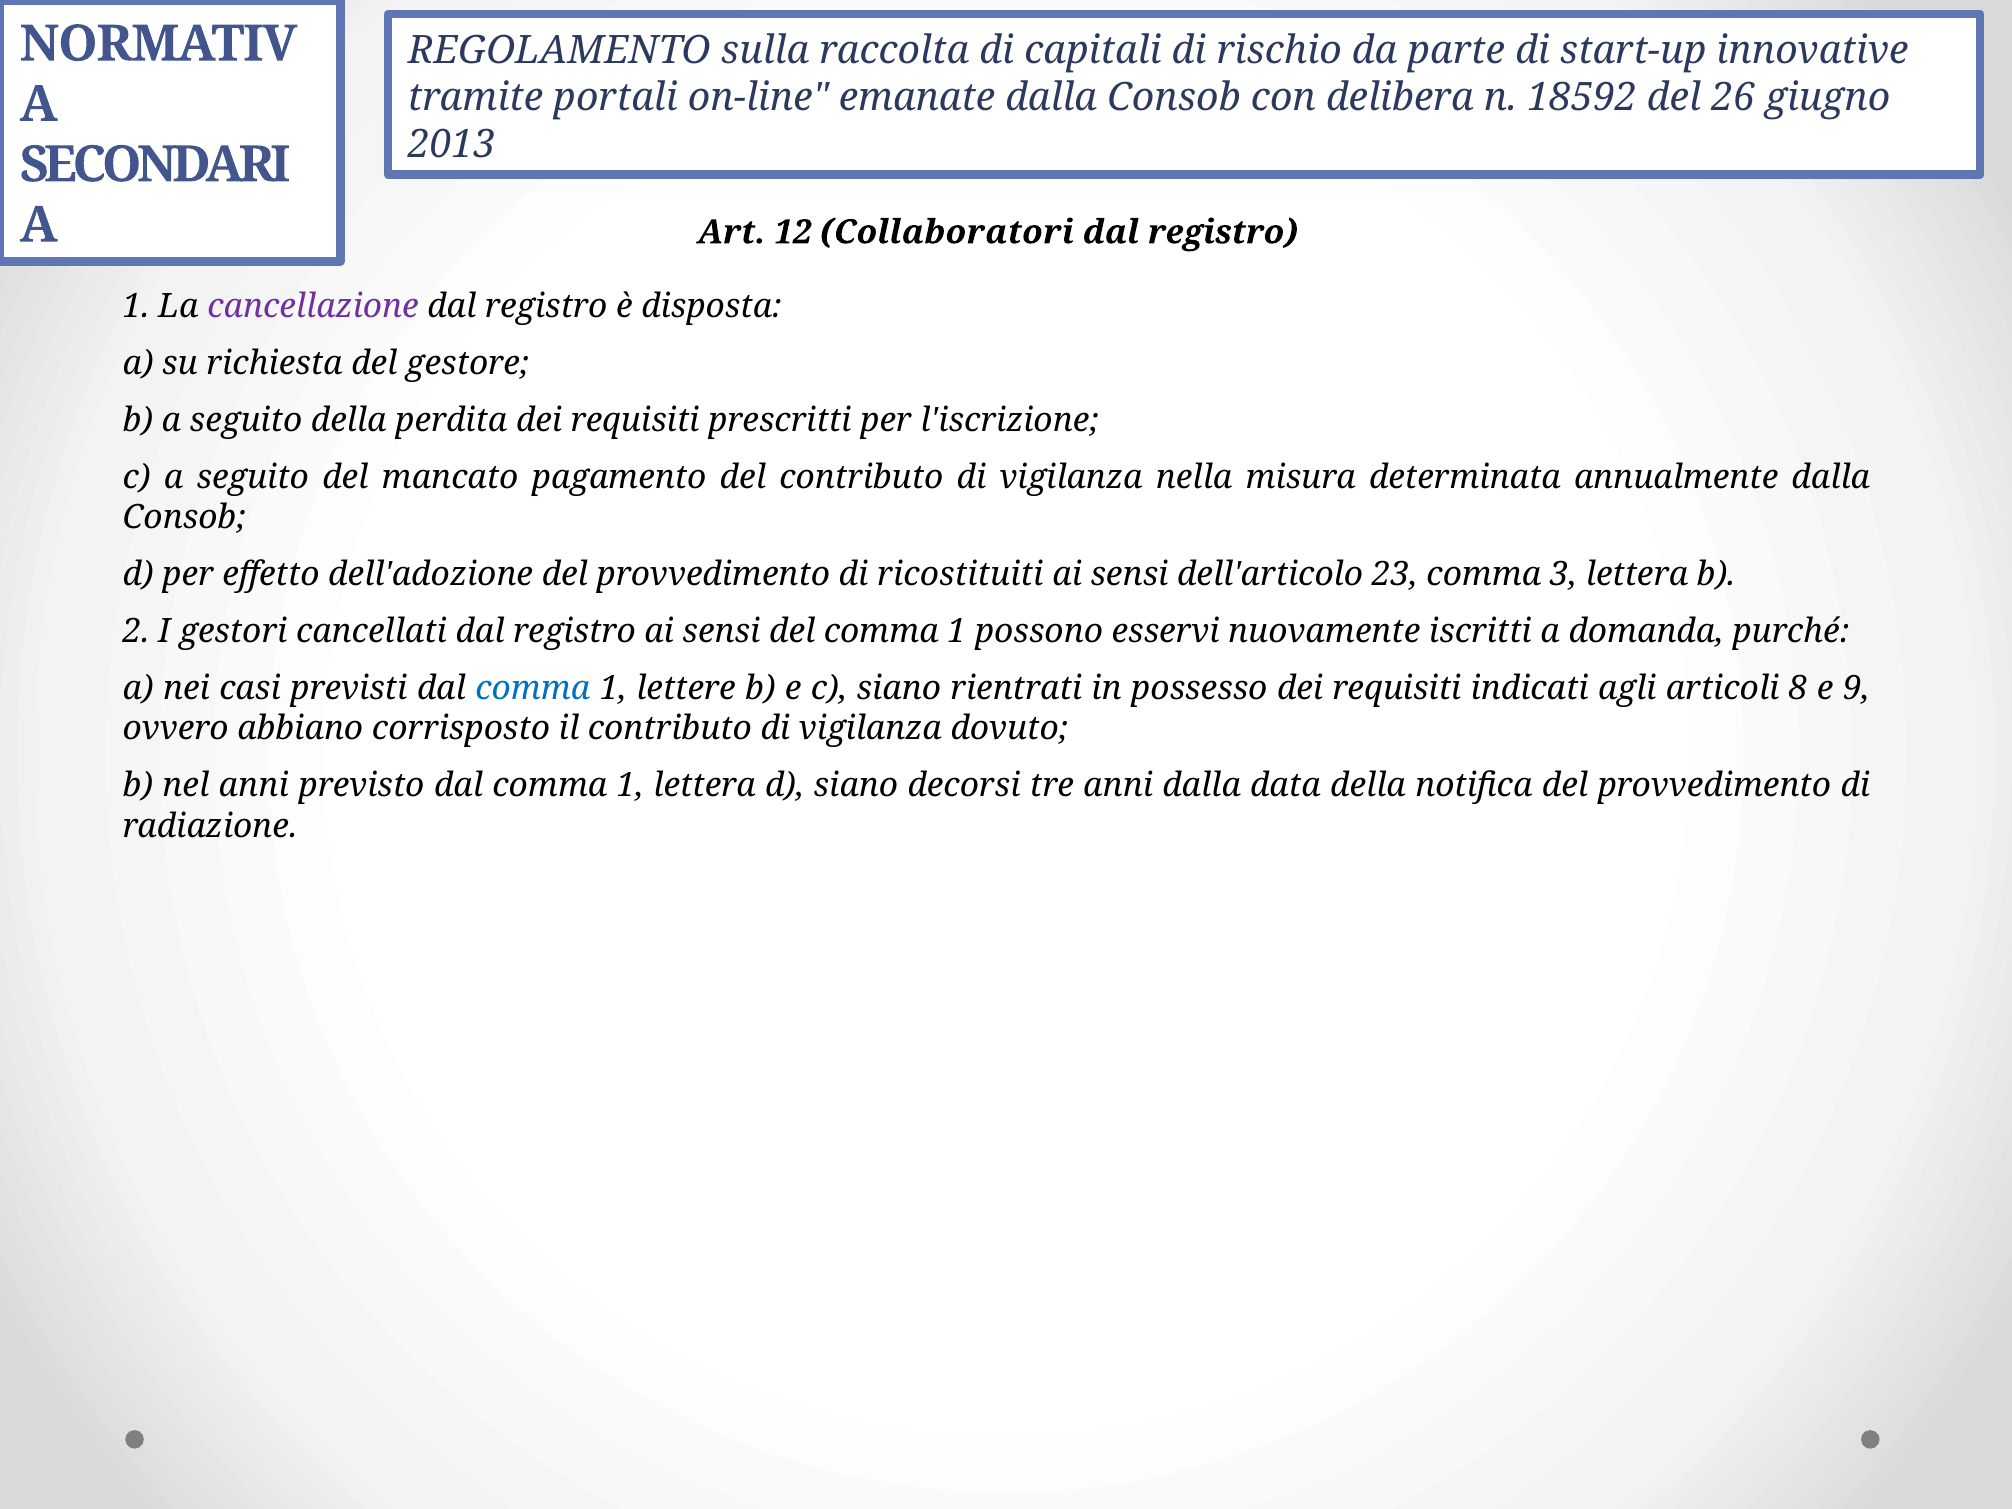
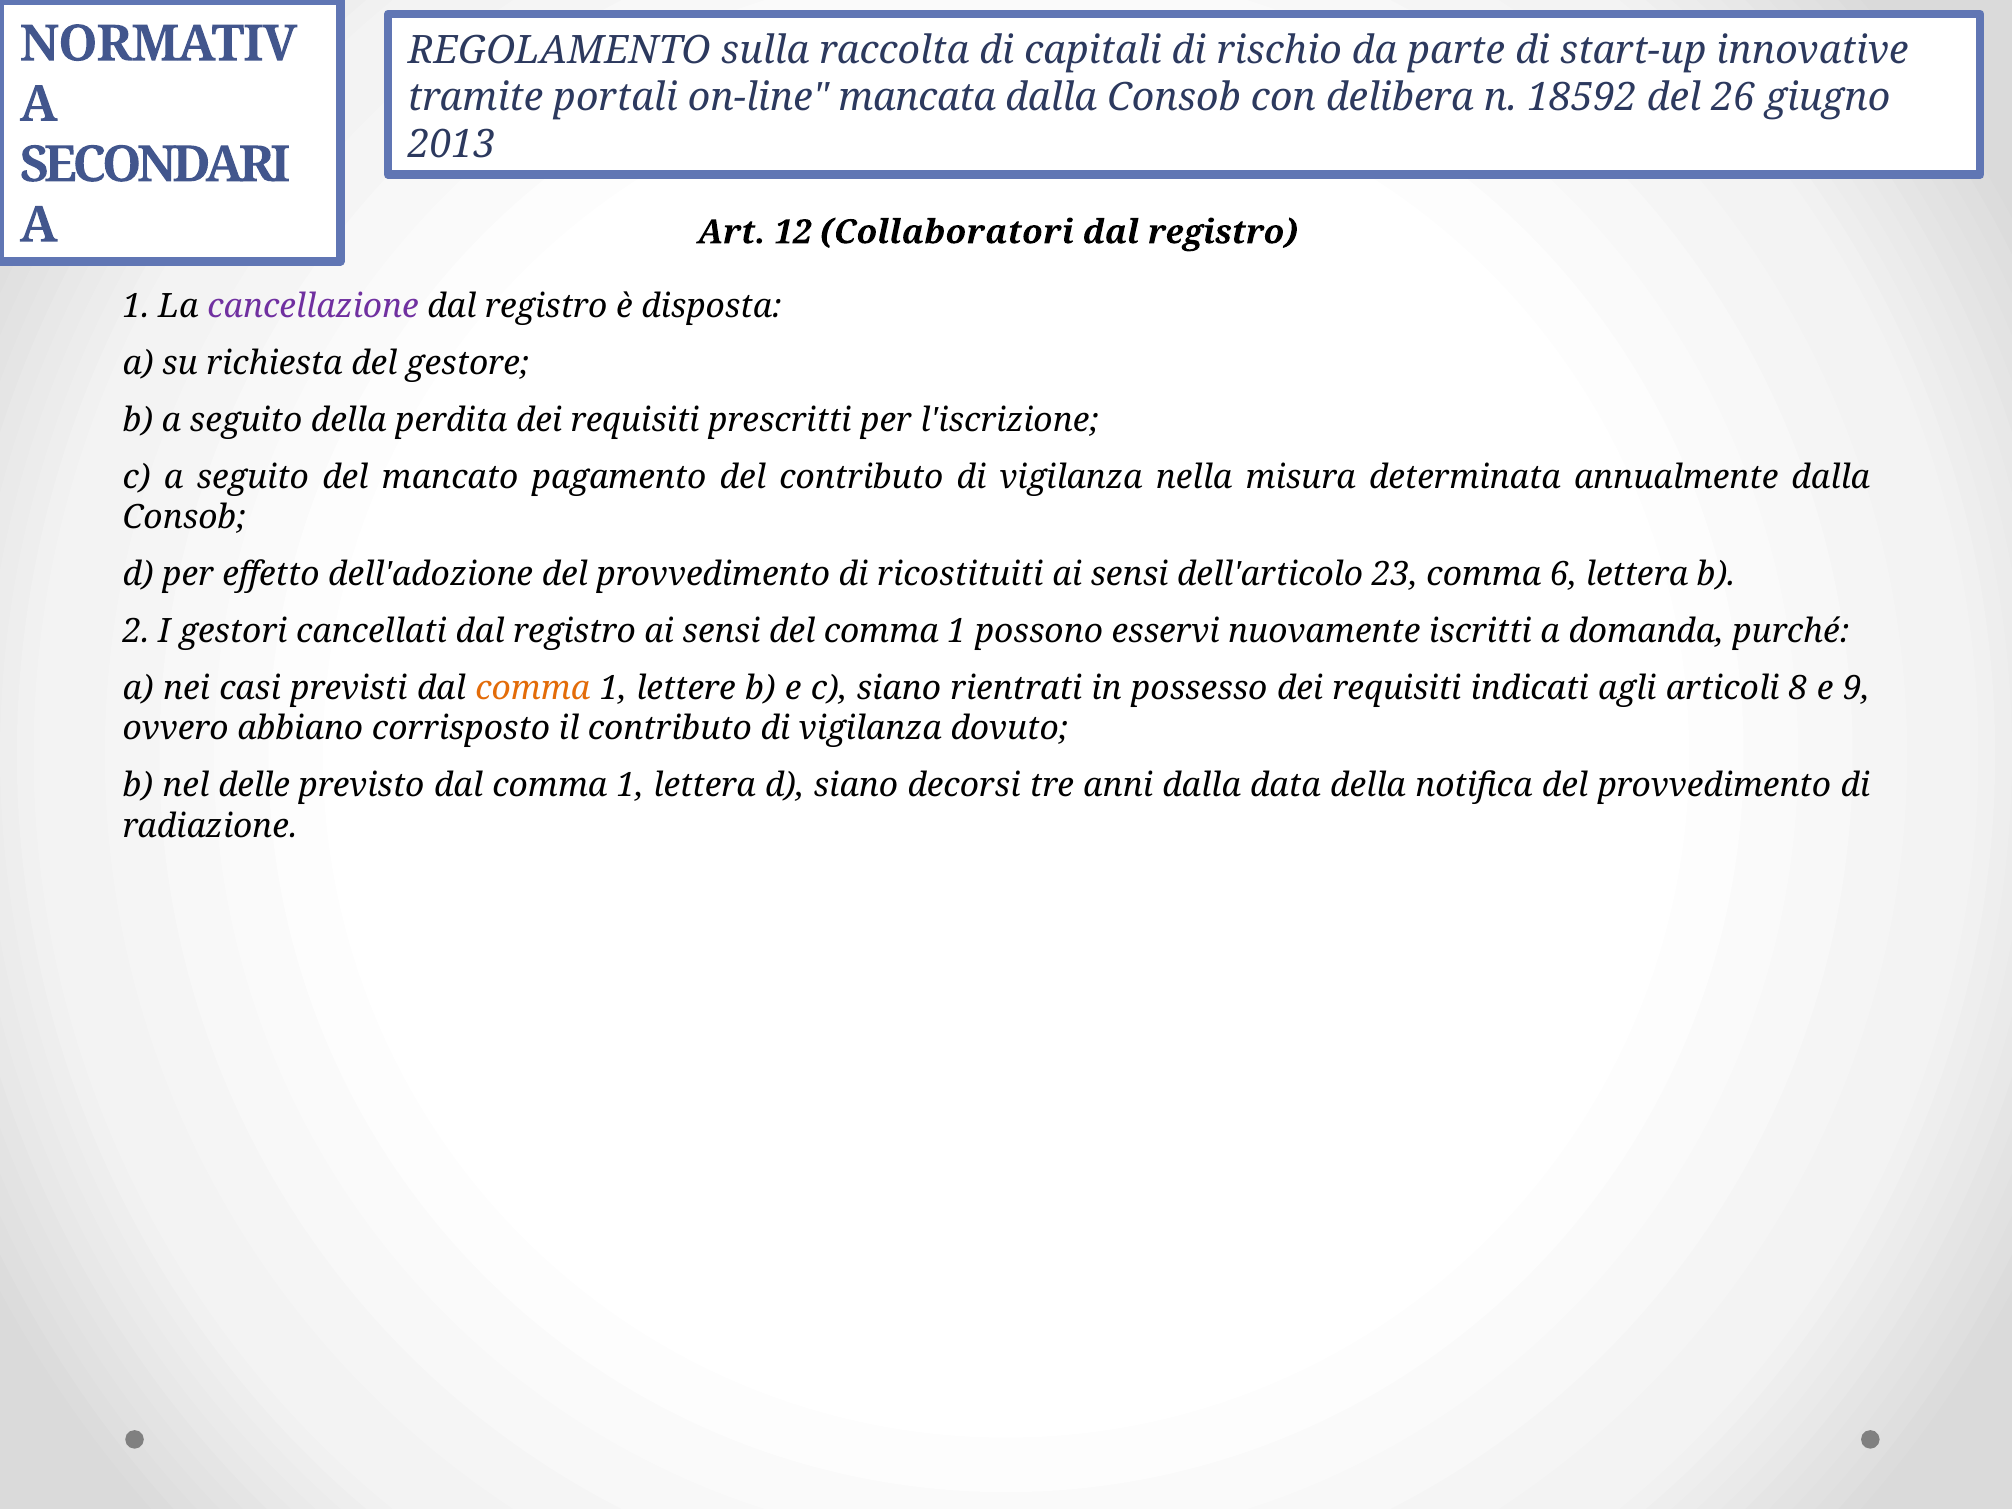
emanate: emanate -> mancata
3: 3 -> 6
comma at (533, 688) colour: blue -> orange
nel anni: anni -> delle
